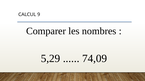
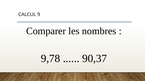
5,29: 5,29 -> 9,78
74,09: 74,09 -> 90,37
